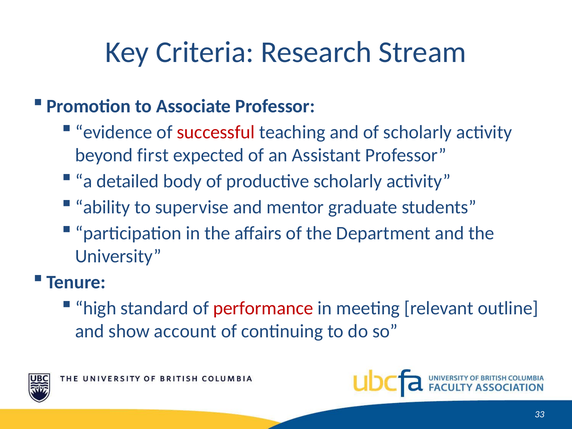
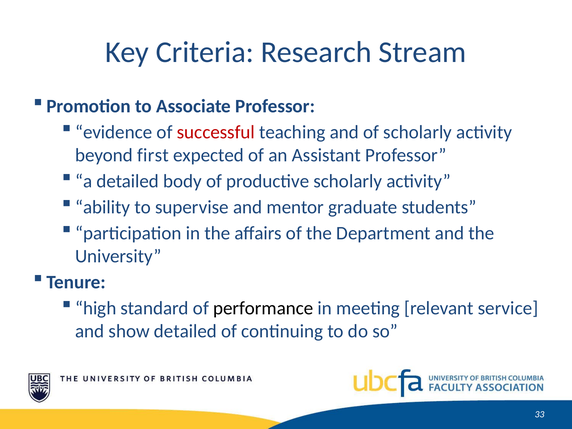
performance colour: red -> black
outline: outline -> service
show account: account -> detailed
